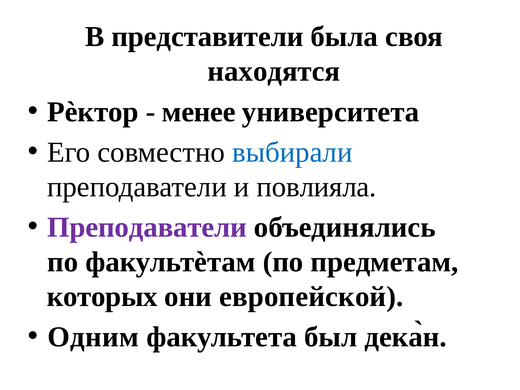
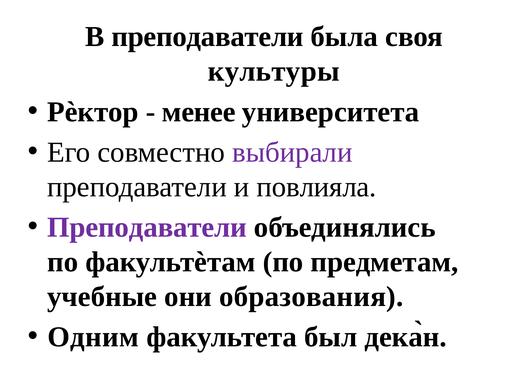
В представители: представители -> преподаватели
находятся: находятся -> культуры
выбирали colour: blue -> purple
которых: которых -> учебные
европейской: европейской -> образования
